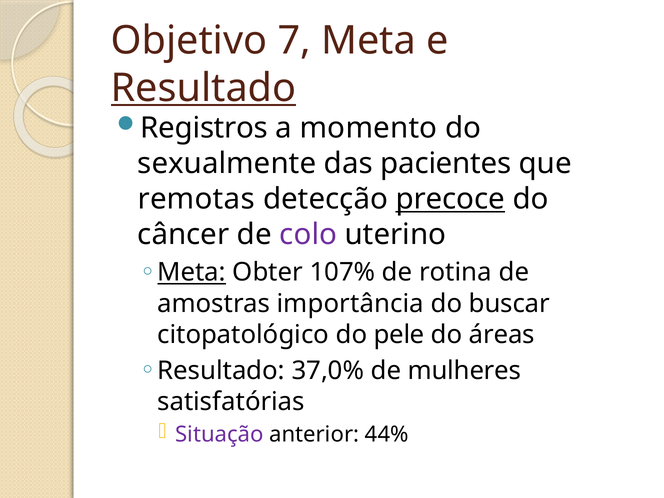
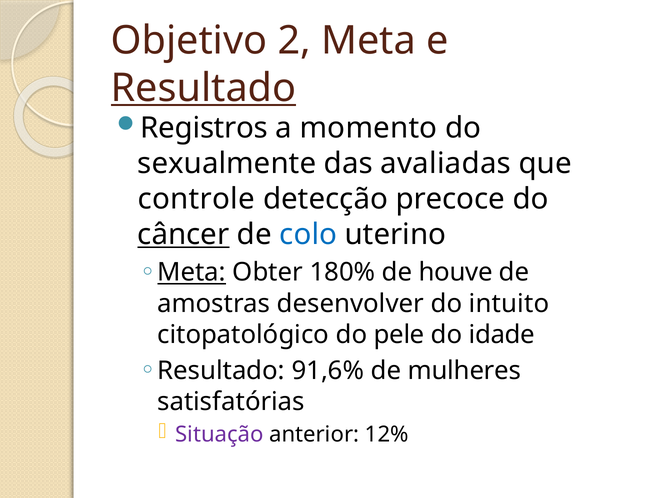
7: 7 -> 2
pacientes: pacientes -> avaliadas
remotas: remotas -> controle
precoce underline: present -> none
câncer underline: none -> present
colo colour: purple -> blue
107%: 107% -> 180%
rotina: rotina -> houve
importância: importância -> desenvolver
buscar: buscar -> intuito
áreas: áreas -> idade
37,0%: 37,0% -> 91,6%
44%: 44% -> 12%
